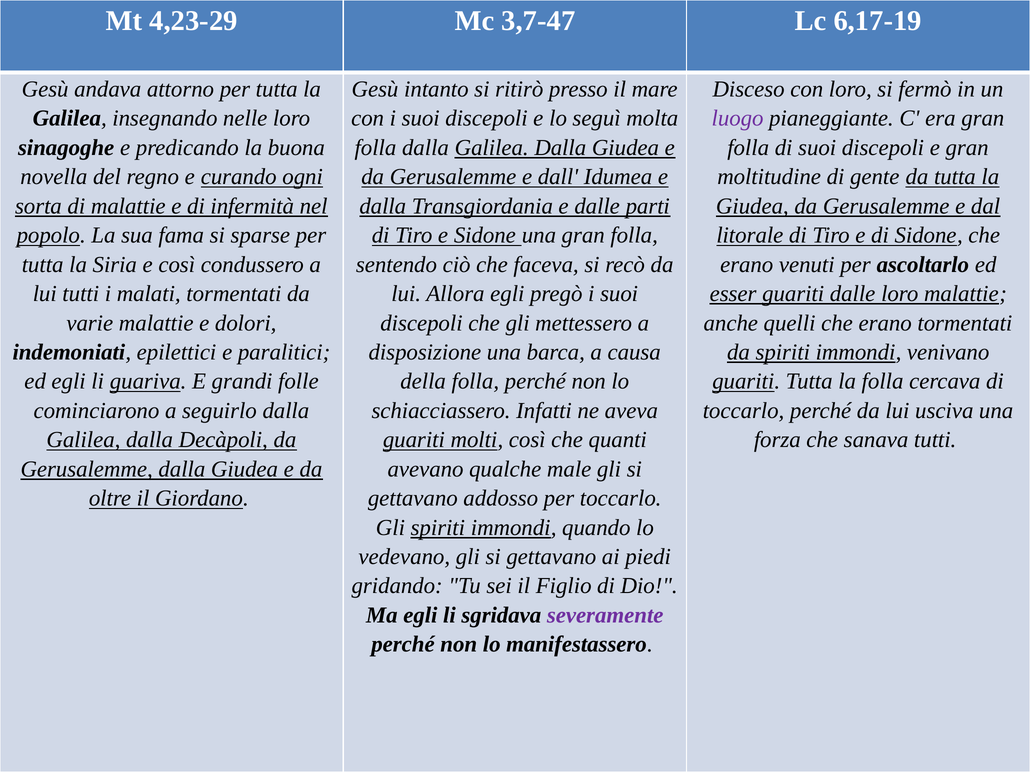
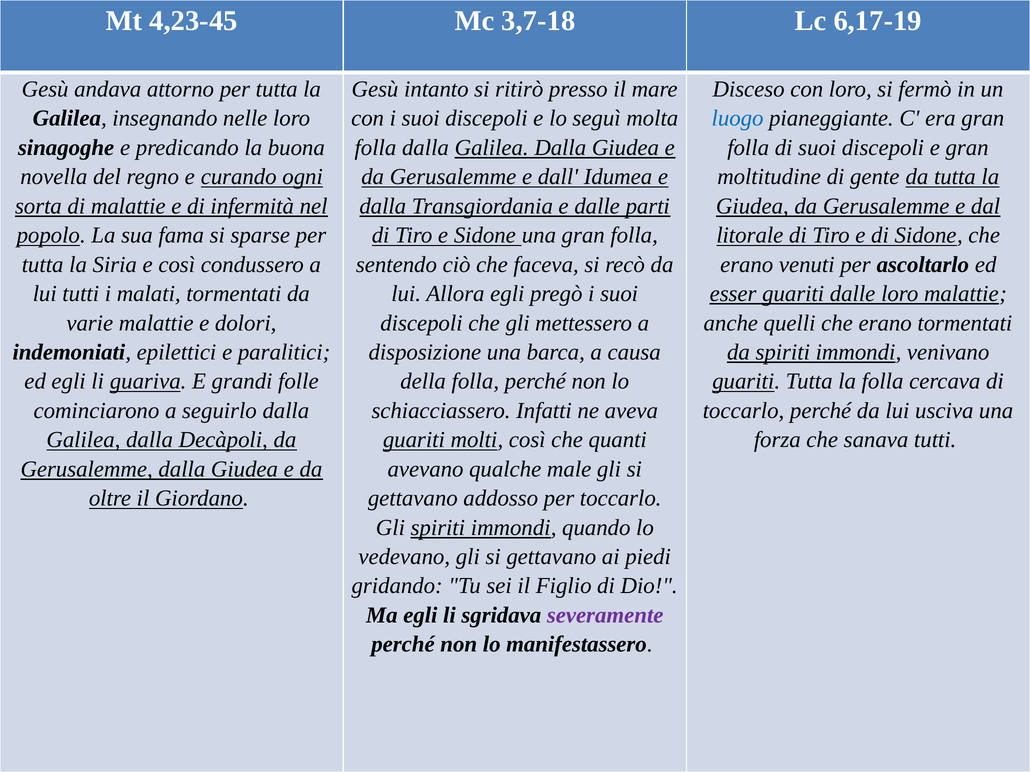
4,23-29: 4,23-29 -> 4,23-45
3,7-47: 3,7-47 -> 3,7-18
luogo colour: purple -> blue
